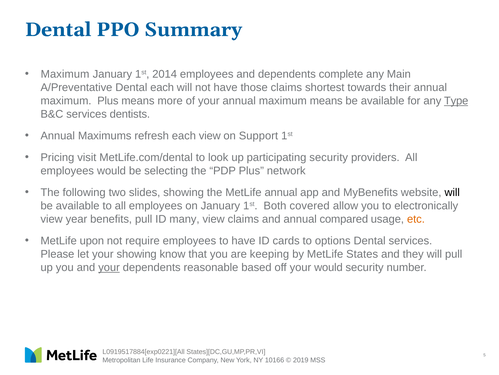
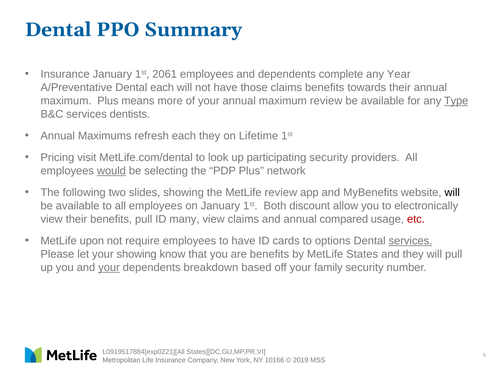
Maximum at (65, 74): Maximum -> Insurance
2014: 2014 -> 2061
Main: Main -> Year
claims shortest: shortest -> benefits
maximum means: means -> review
each view: view -> they
Support: Support -> Lifetime
would at (111, 171) underline: none -> present
MetLife annual: annual -> review
covered: covered -> discount
view year: year -> their
etc colour: orange -> red
services at (410, 240) underline: none -> present
are keeping: keeping -> benefits
reasonable: reasonable -> breakdown
your would: would -> family
